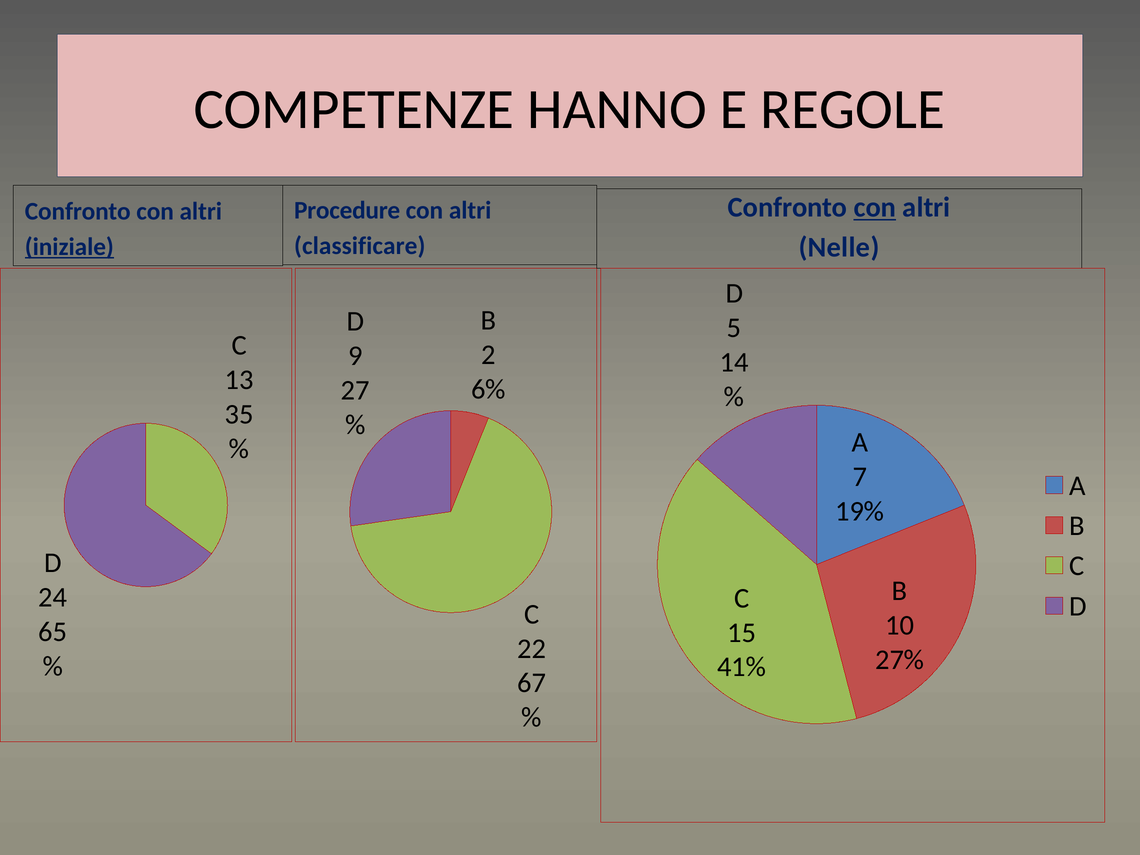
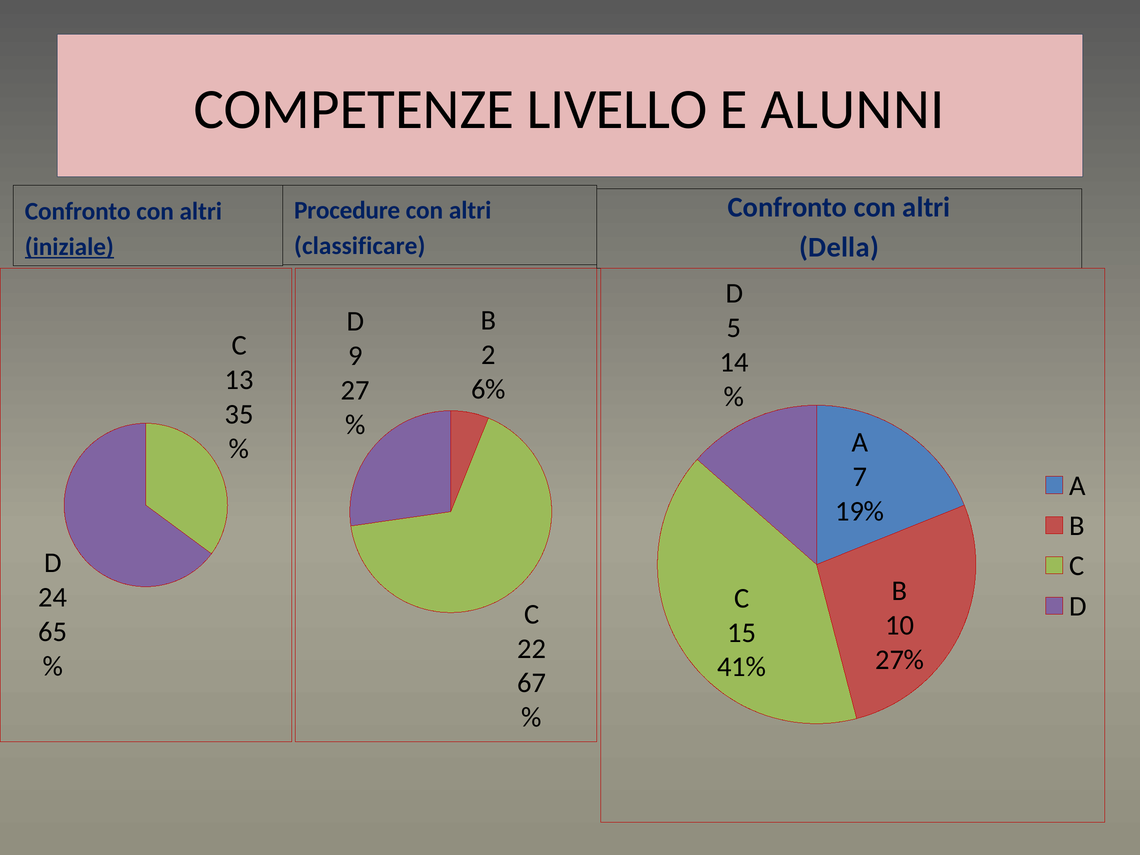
HANNO: HANNO -> LIVELLO
REGOLE: REGOLE -> ALUNNI
con at (875, 208) underline: present -> none
Nelle: Nelle -> Della
